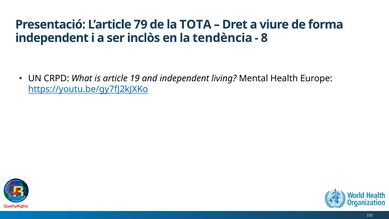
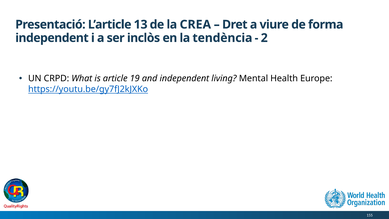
79: 79 -> 13
TOTA: TOTA -> CREA
8: 8 -> 2
